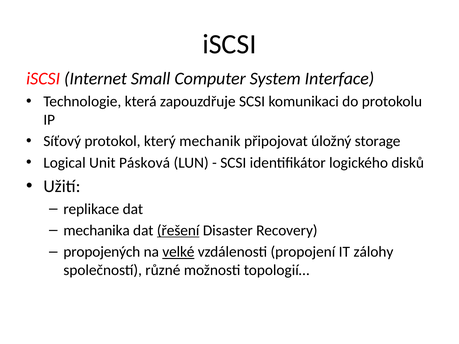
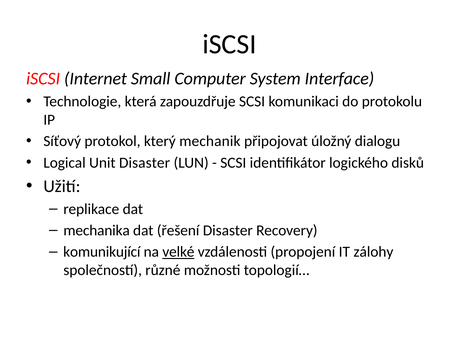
storage: storage -> dialogu
Unit Pásková: Pásková -> Disaster
řešení underline: present -> none
propojených: propojených -> komunikující
